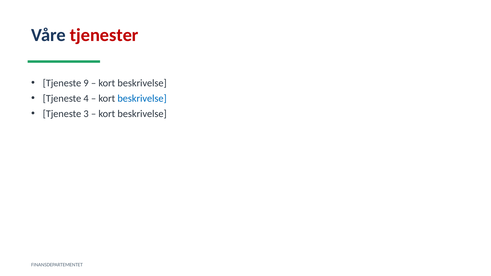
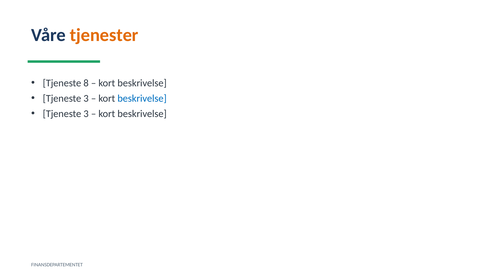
tjenester colour: red -> orange
9: 9 -> 8
4 at (86, 99): 4 -> 3
